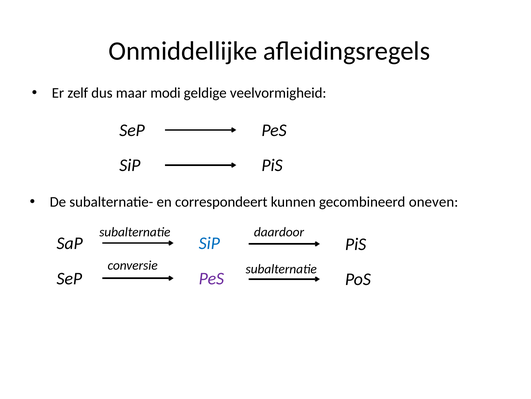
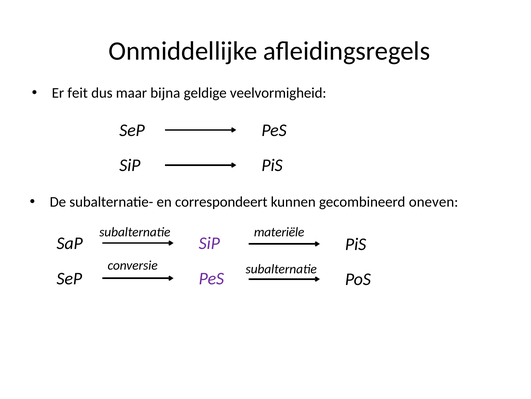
zelf: zelf -> feit
modi: modi -> bijna
daardoor: daardoor -> materiële
SiP at (209, 243) colour: blue -> purple
